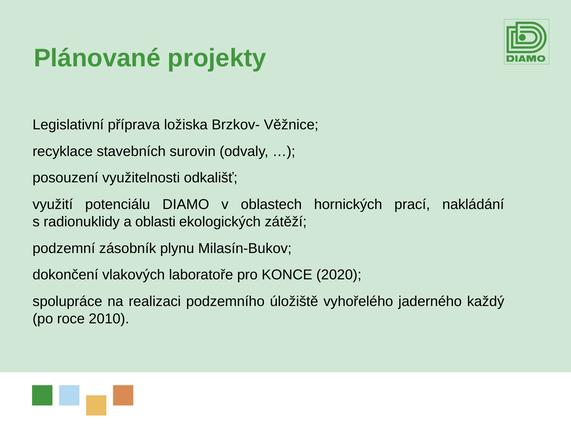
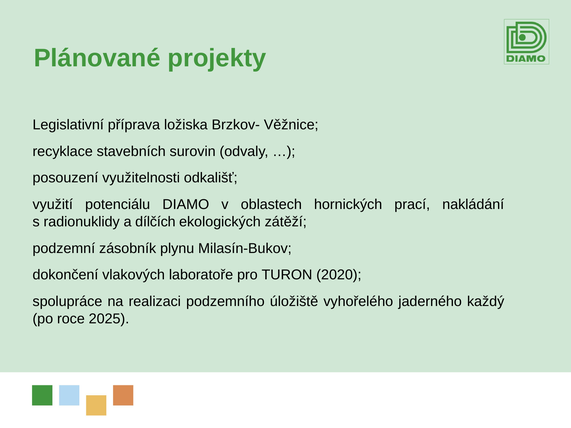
oblasti: oblasti -> dílčích
KONCE: KONCE -> TURON
2010: 2010 -> 2025
